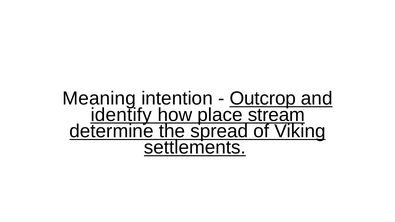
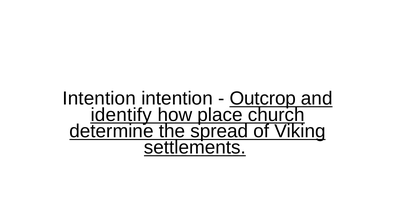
Meaning at (99, 99): Meaning -> Intention
stream: stream -> church
